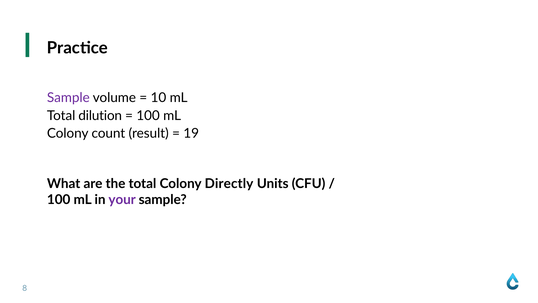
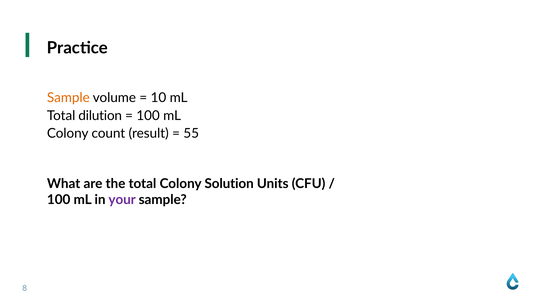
Sample at (68, 98) colour: purple -> orange
19: 19 -> 55
Directly: Directly -> Solution
